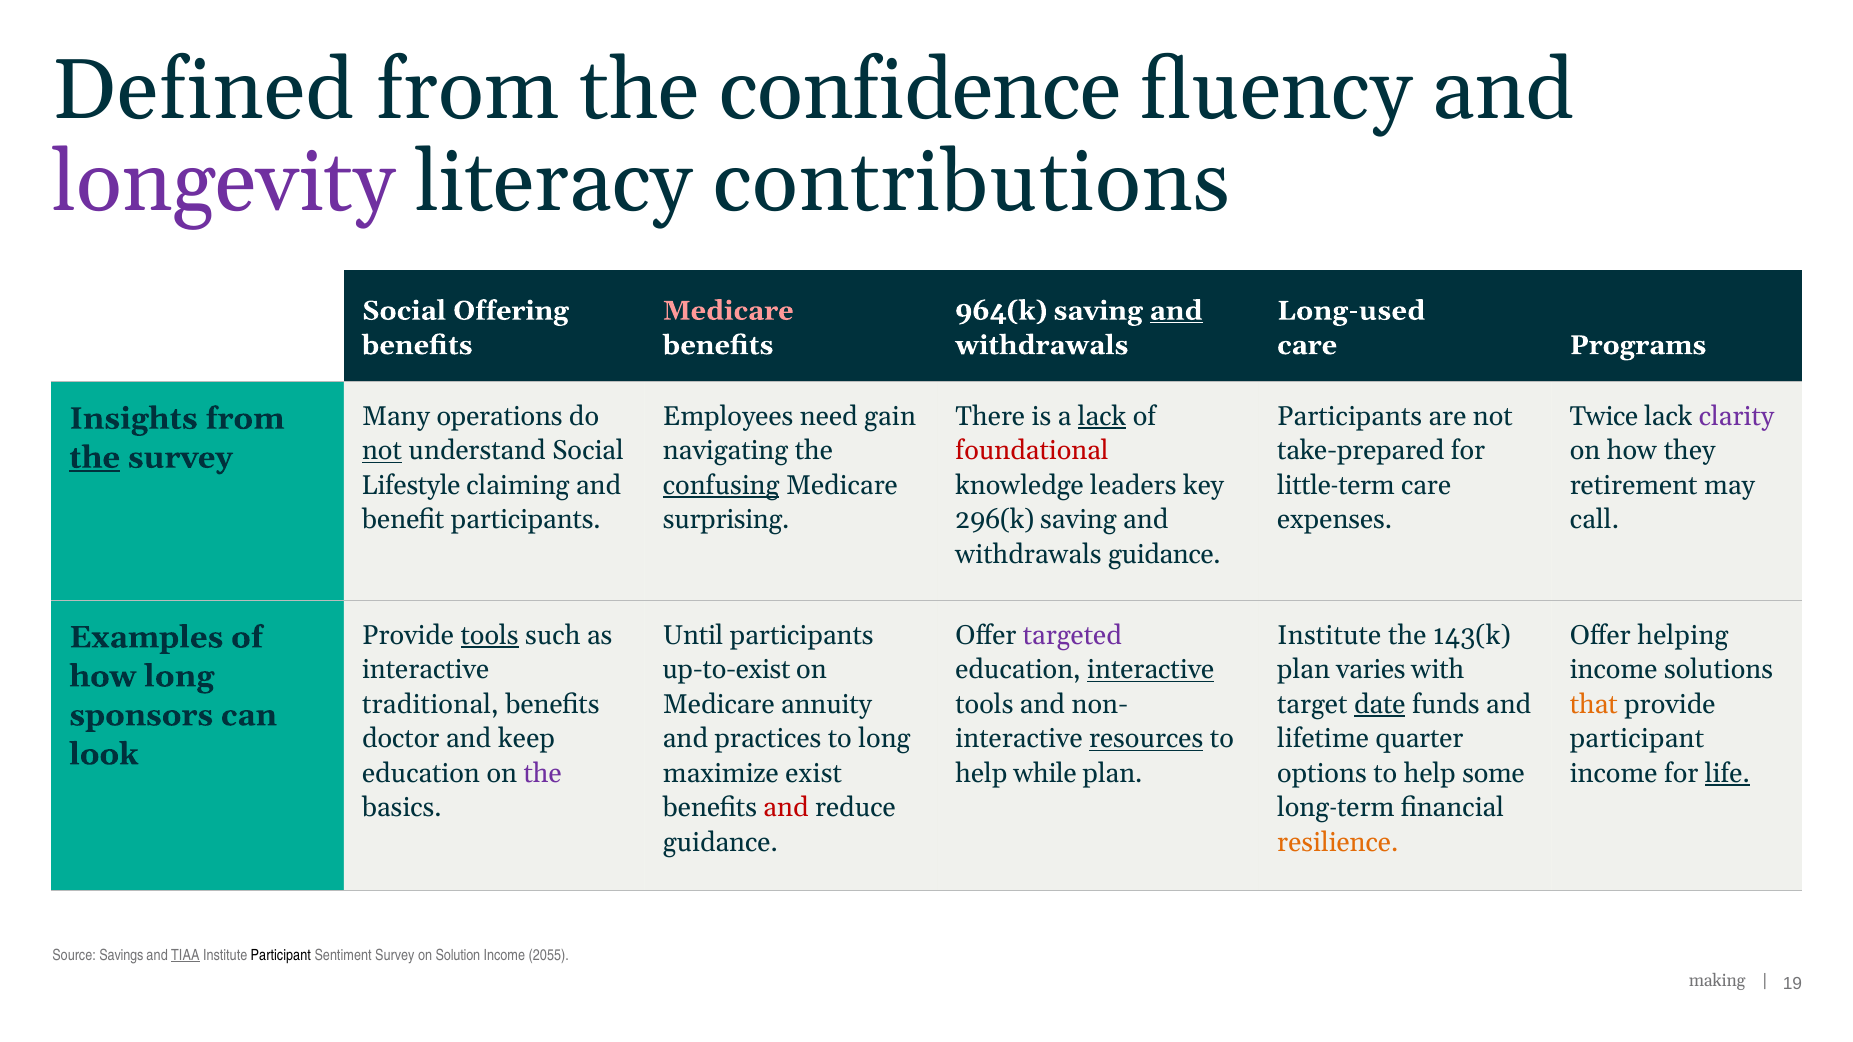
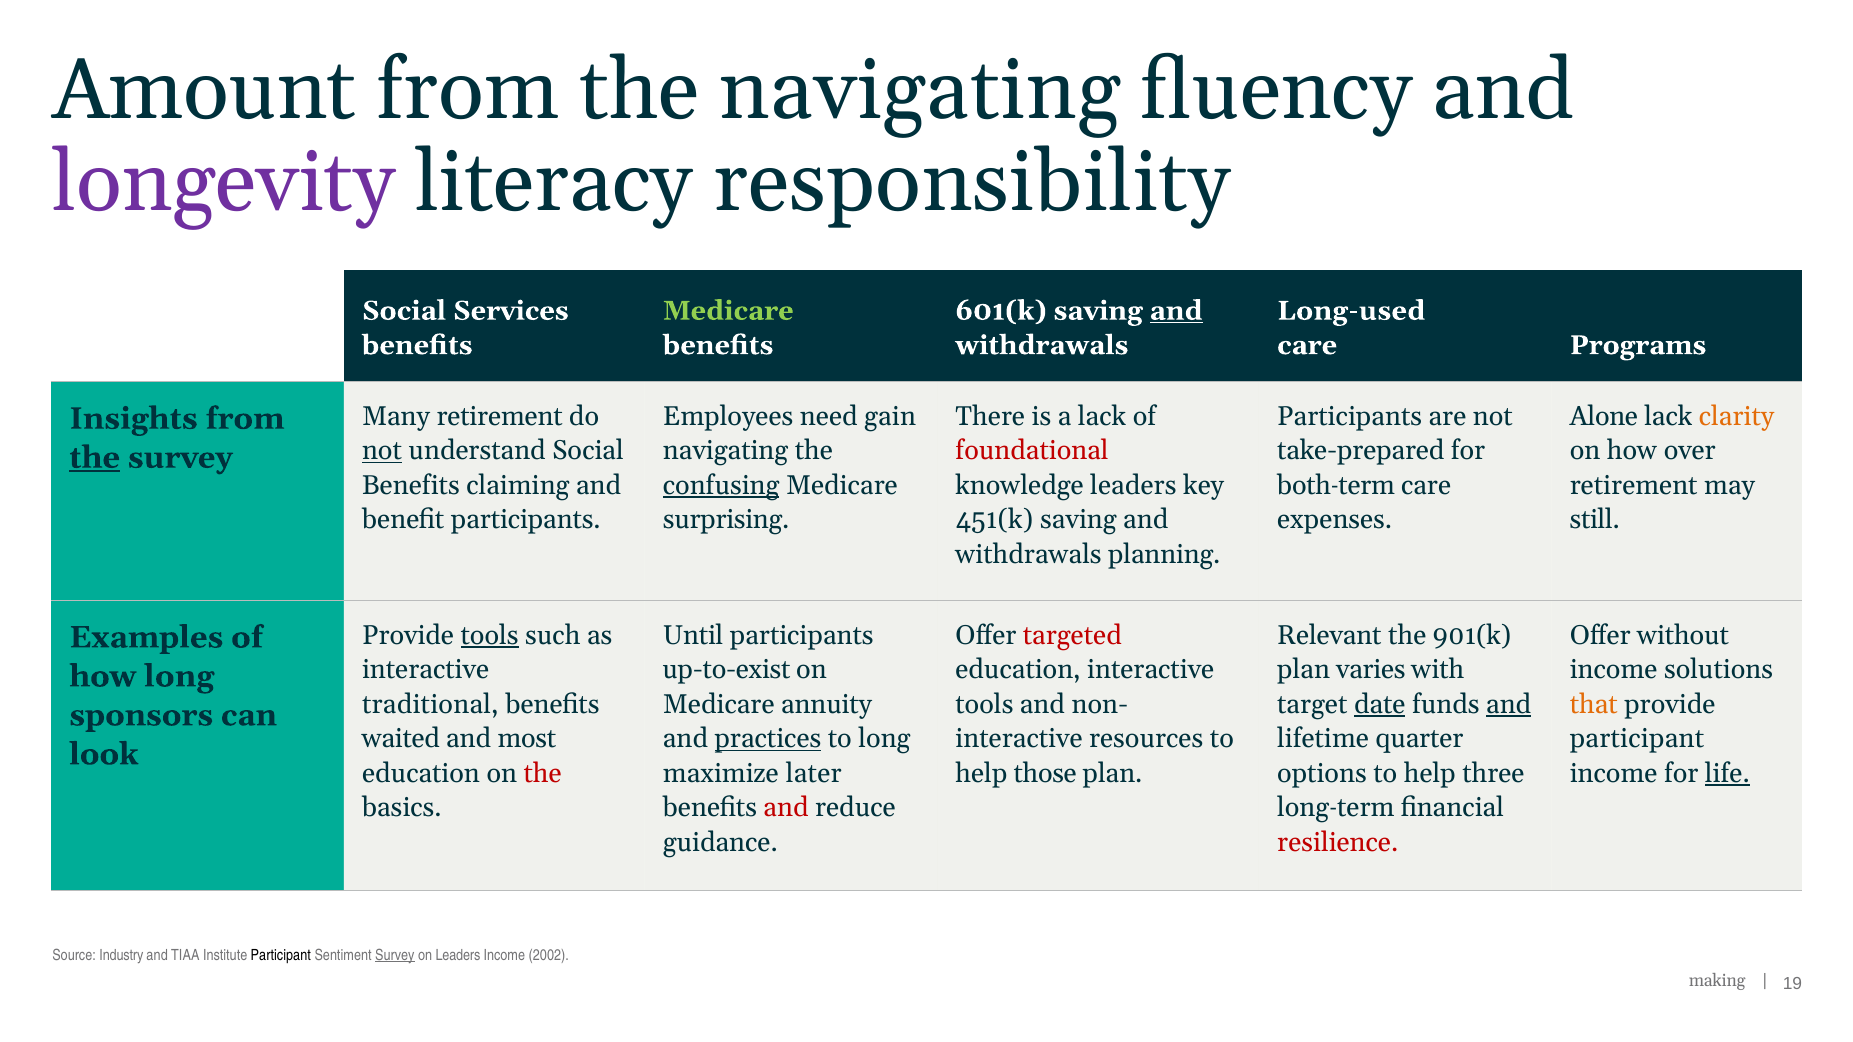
Defined: Defined -> Amount
the confidence: confidence -> navigating
contributions: contributions -> responsibility
Offering: Offering -> Services
Medicare at (728, 311) colour: pink -> light green
964(k: 964(k -> 601(k
Many operations: operations -> retirement
lack at (1102, 417) underline: present -> none
Twice: Twice -> Alone
clarity colour: purple -> orange
they: they -> over
Lifestyle at (411, 486): Lifestyle -> Benefits
little‑term: little‑term -> both‑term
296(k: 296(k -> 451(k
call: call -> still
withdrawals guidance: guidance -> planning
targeted colour: purple -> red
Institute at (1329, 635): Institute -> Relevant
143(k: 143(k -> 901(k
helping: helping -> without
interactive at (1151, 670) underline: present -> none
and at (1509, 704) underline: none -> present
doctor: doctor -> waited
keep: keep -> most
practices underline: none -> present
resources underline: present -> none
the at (543, 774) colour: purple -> red
exist: exist -> later
while: while -> those
some: some -> three
resilience colour: orange -> red
Savings: Savings -> Industry
TIAA underline: present -> none
Survey at (395, 956) underline: none -> present
on Solution: Solution -> Leaders
2055: 2055 -> 2002
